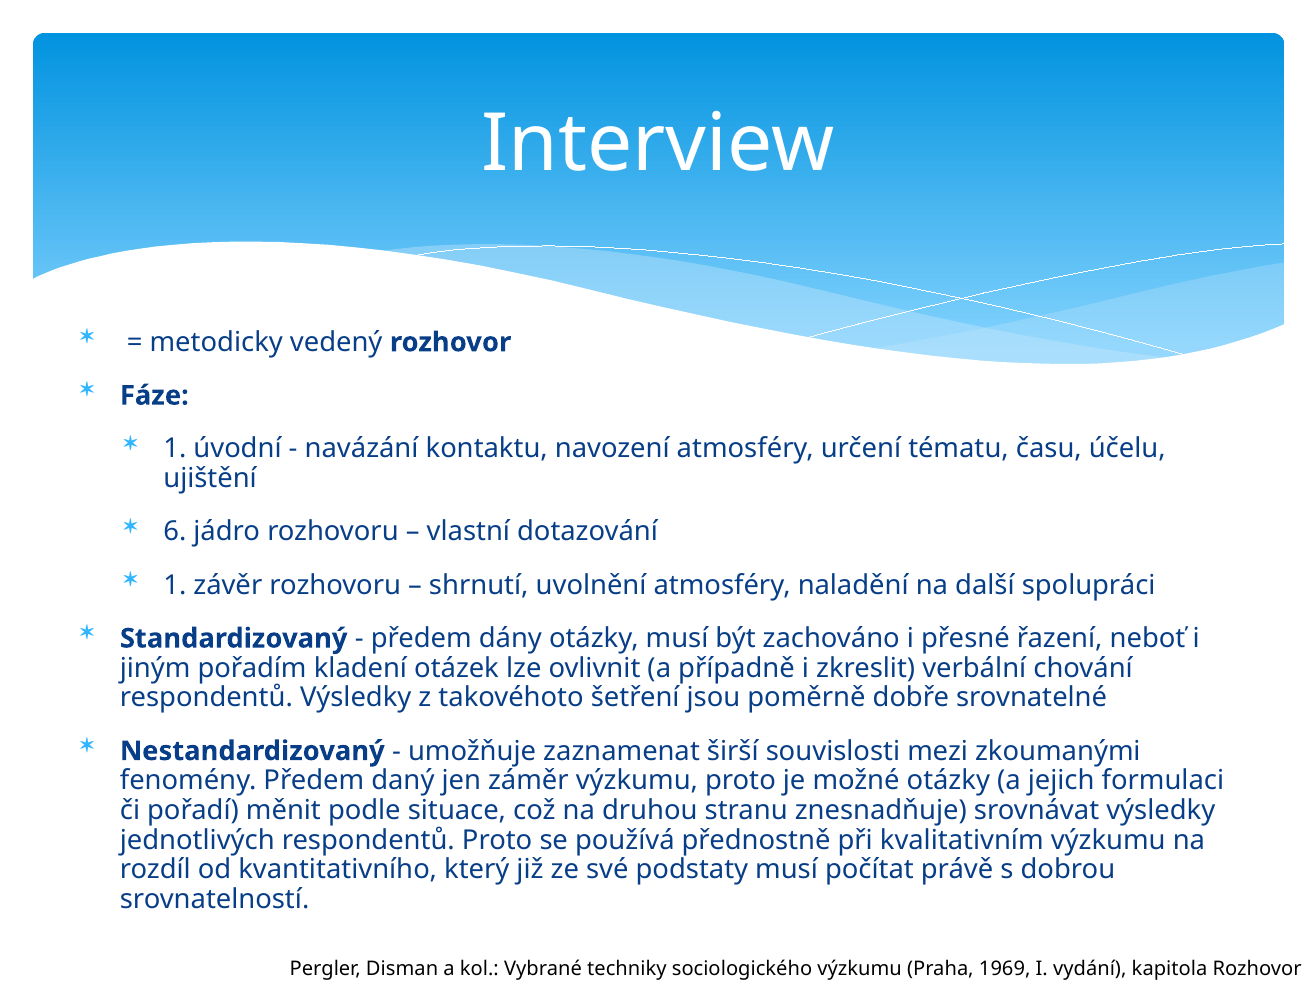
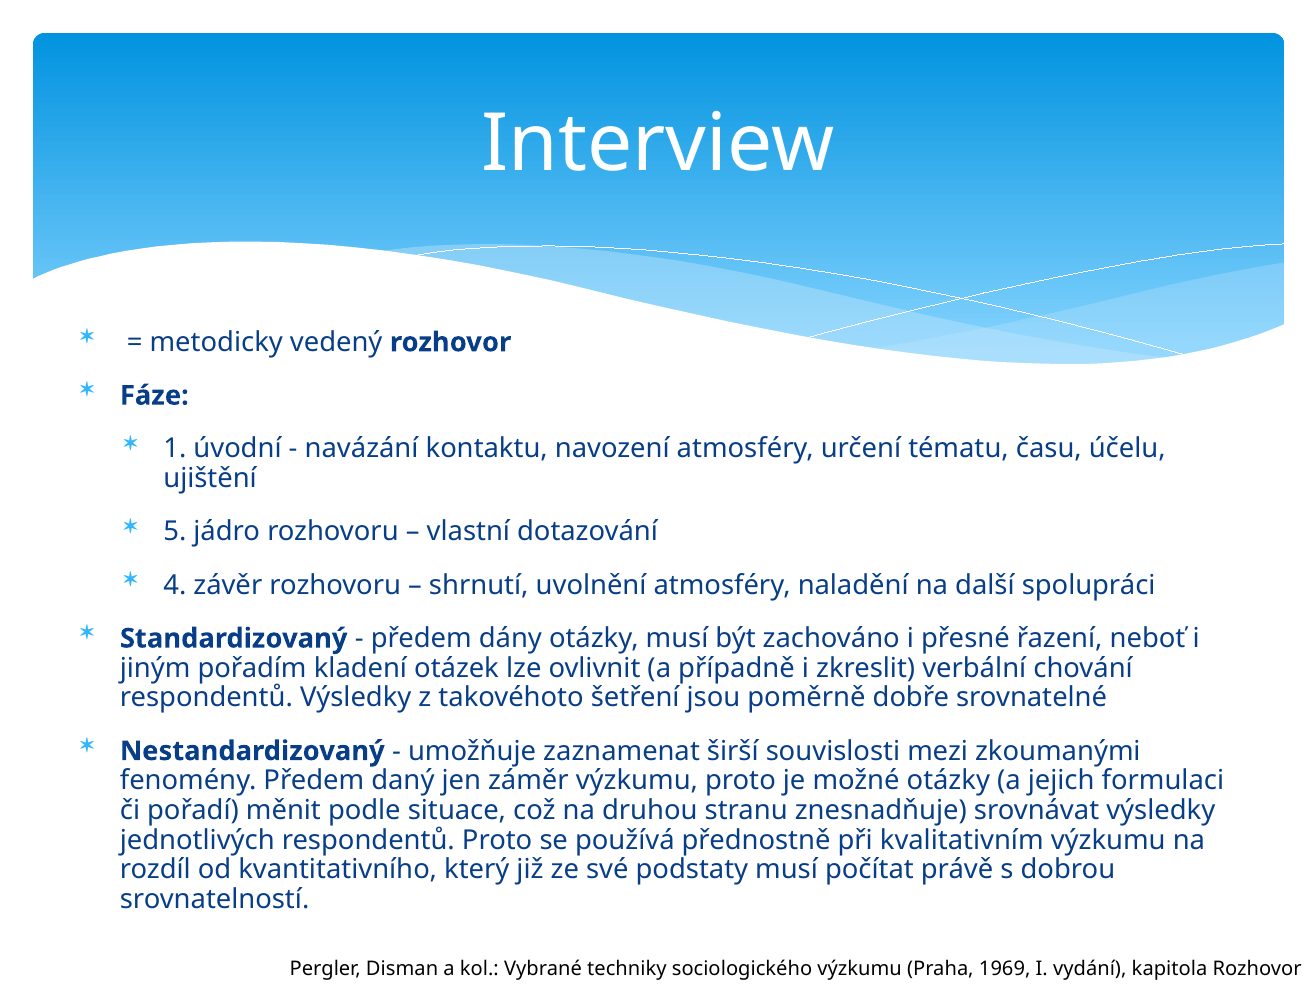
6: 6 -> 5
1 at (175, 585): 1 -> 4
